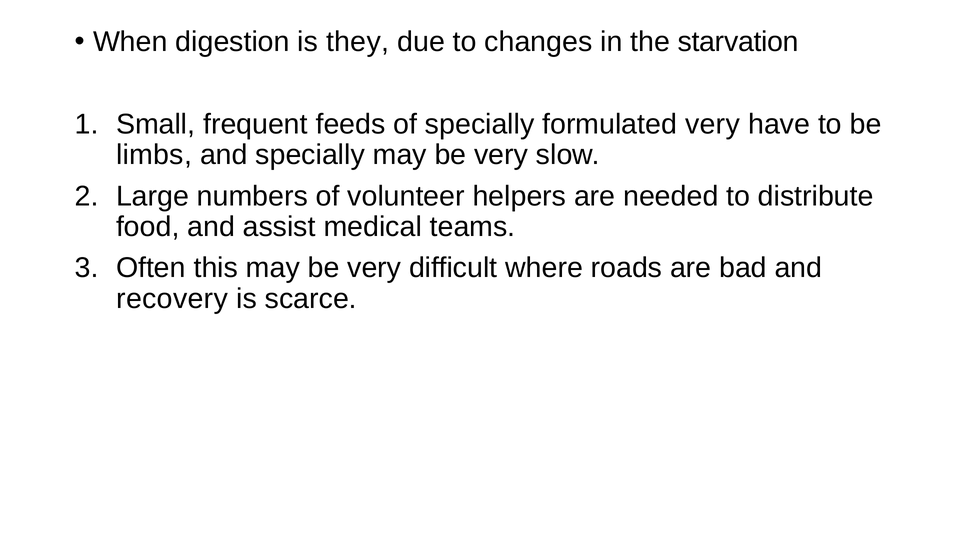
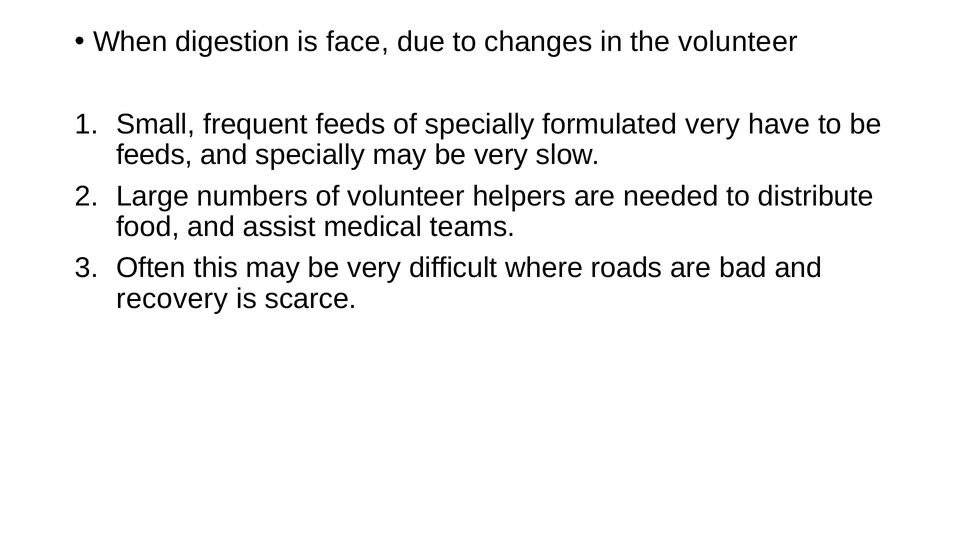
they: they -> face
the starvation: starvation -> volunteer
limbs at (154, 155): limbs -> feeds
